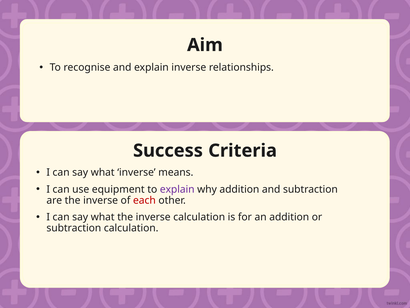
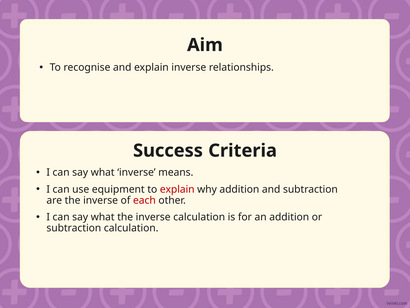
explain at (177, 189) colour: purple -> red
